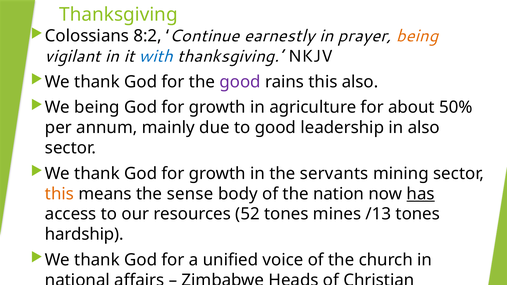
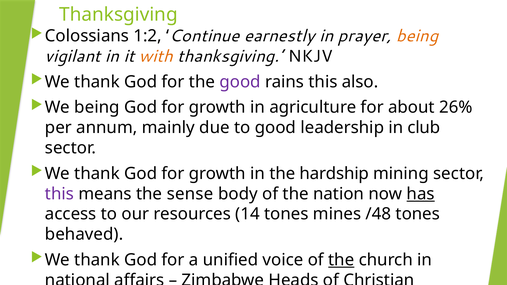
8:2: 8:2 -> 1:2
with colour: blue -> orange
50%: 50% -> 26%
in also: also -> club
servants: servants -> hardship
this at (59, 194) colour: orange -> purple
52: 52 -> 14
/13: /13 -> /48
hardship: hardship -> behaved
the at (341, 260) underline: none -> present
